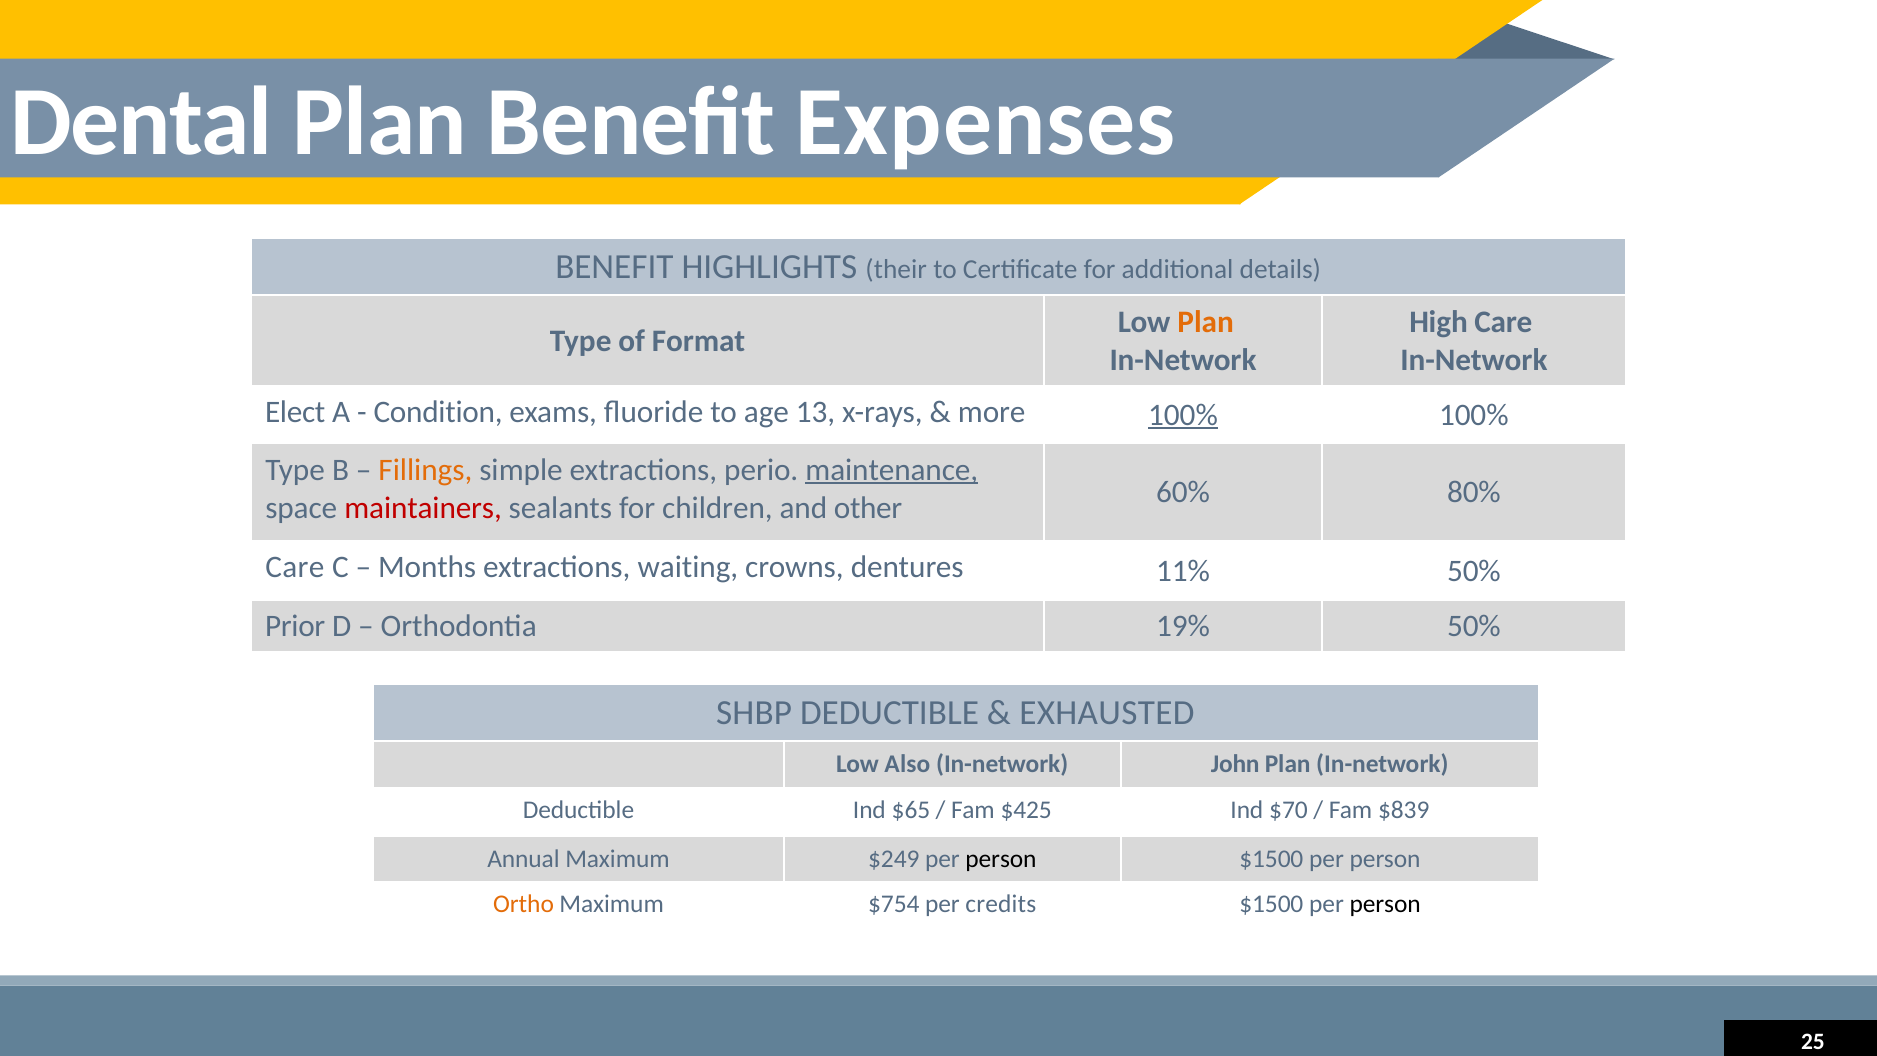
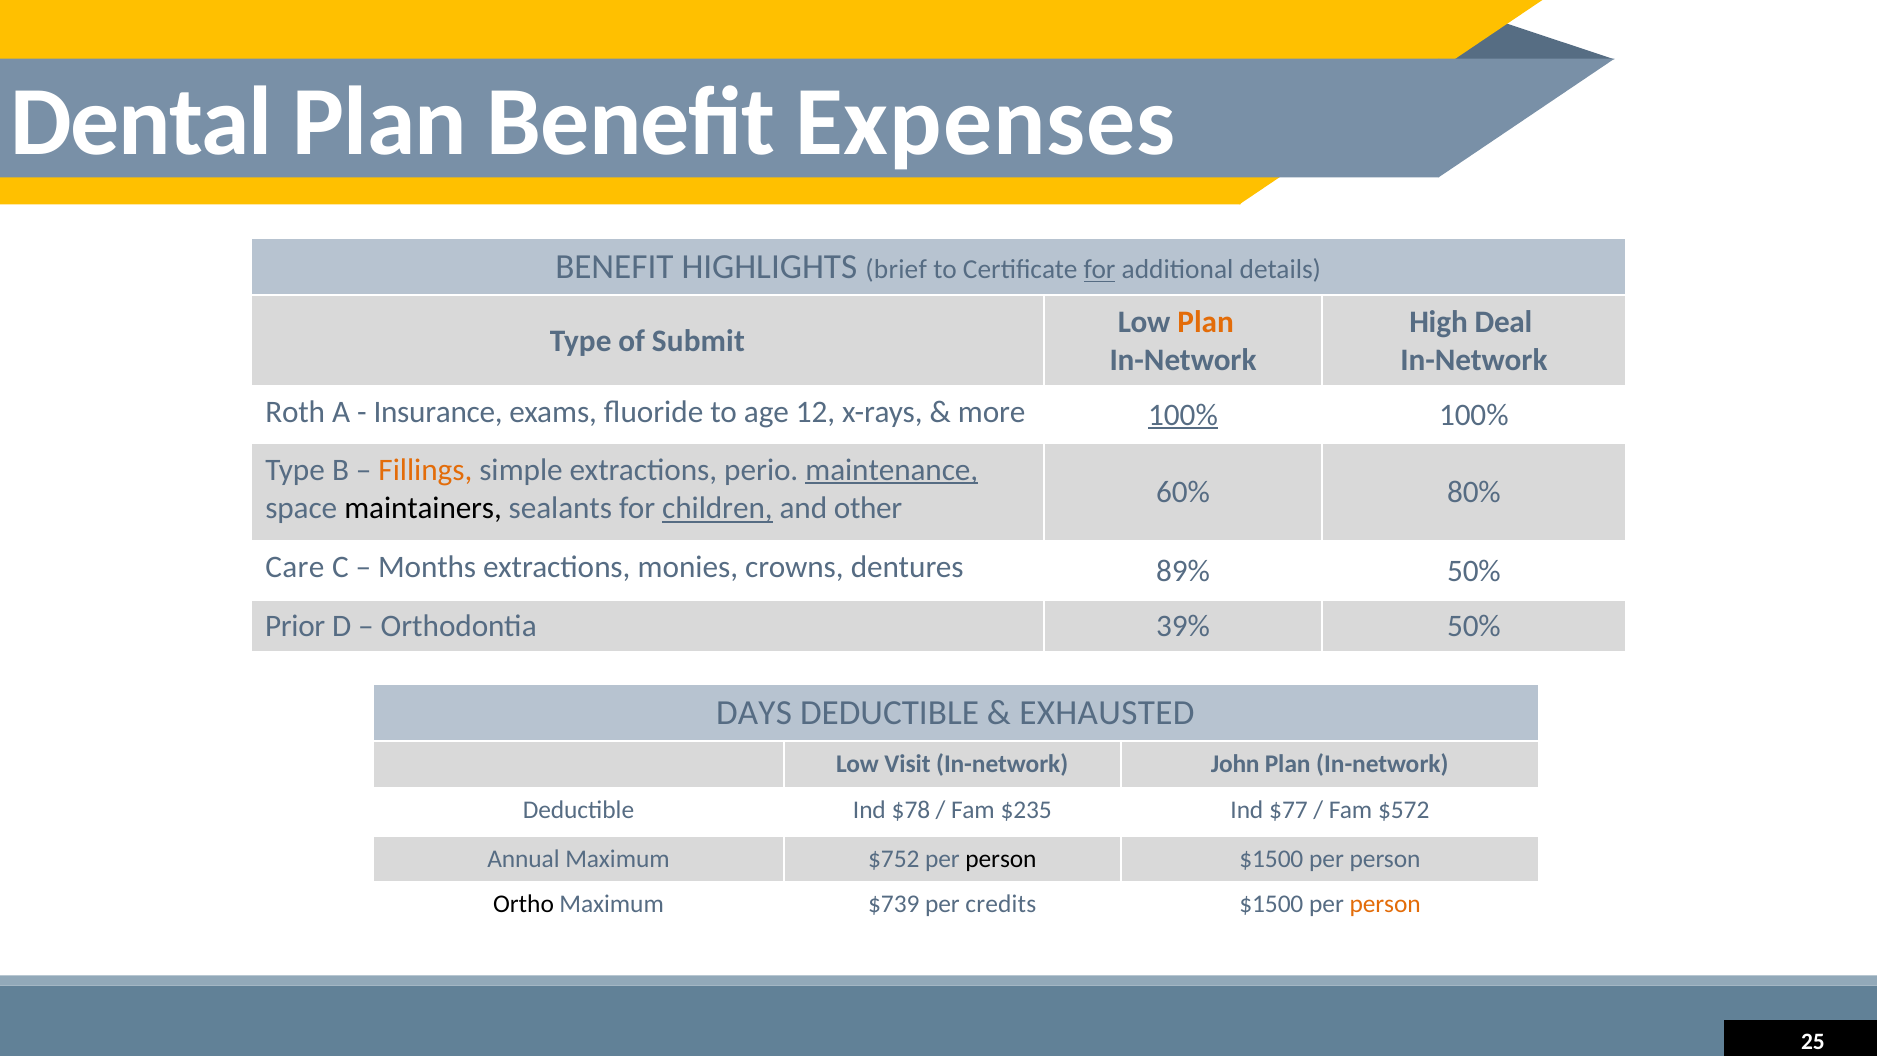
their: their -> brief
for at (1100, 270) underline: none -> present
High Care: Care -> Deal
Format: Format -> Submit
Elect: Elect -> Roth
Condition: Condition -> Insurance
13: 13 -> 12
maintainers colour: red -> black
children underline: none -> present
waiting: waiting -> monies
11%: 11% -> 89%
19%: 19% -> 39%
SHBP: SHBP -> DAYS
Also: Also -> Visit
$65: $65 -> $78
$425: $425 -> $235
$70: $70 -> $77
$839: $839 -> $572
$249: $249 -> $752
Ortho colour: orange -> black
$754: $754 -> $739
person at (1385, 904) colour: black -> orange
